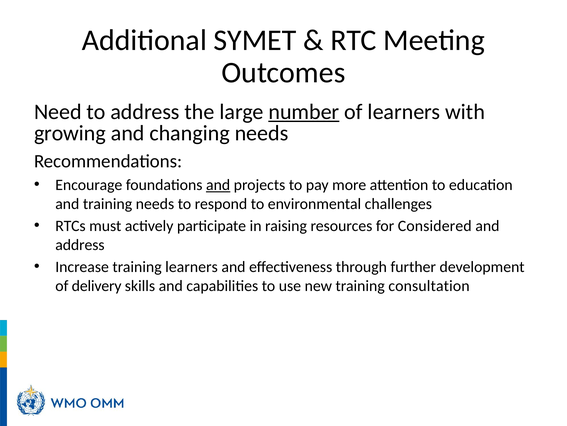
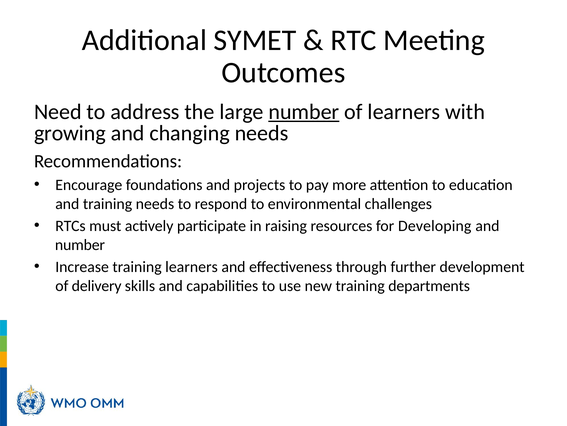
and at (218, 185) underline: present -> none
Considered: Considered -> Developing
address at (80, 244): address -> number
consultation: consultation -> departments
